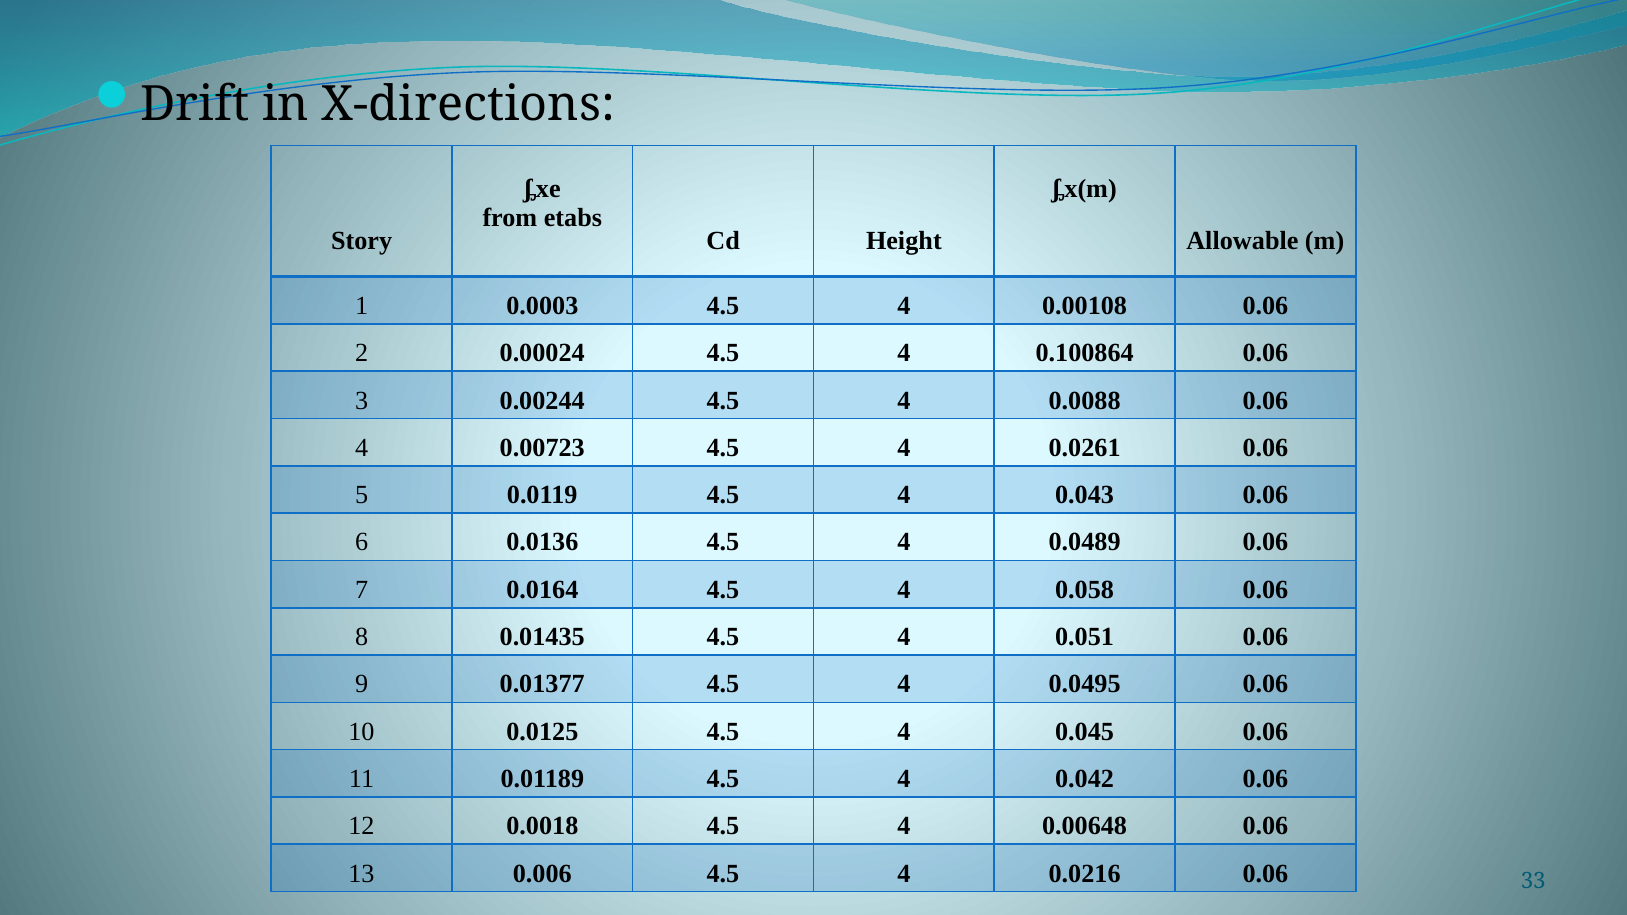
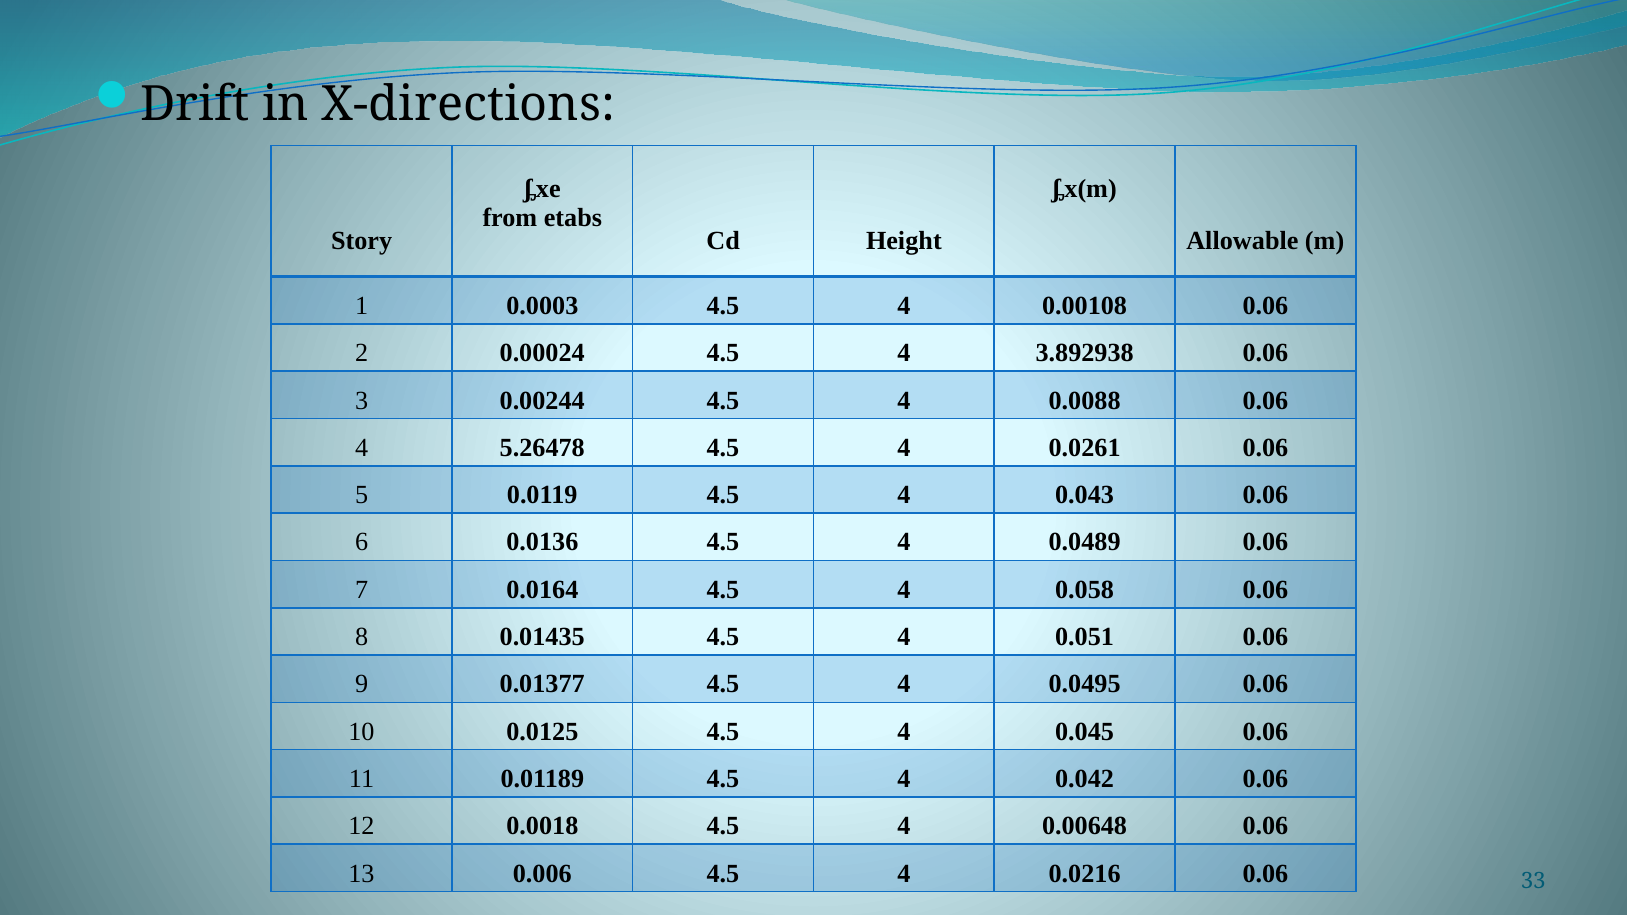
0.100864: 0.100864 -> 3.892938
0.00723: 0.00723 -> 5.26478
